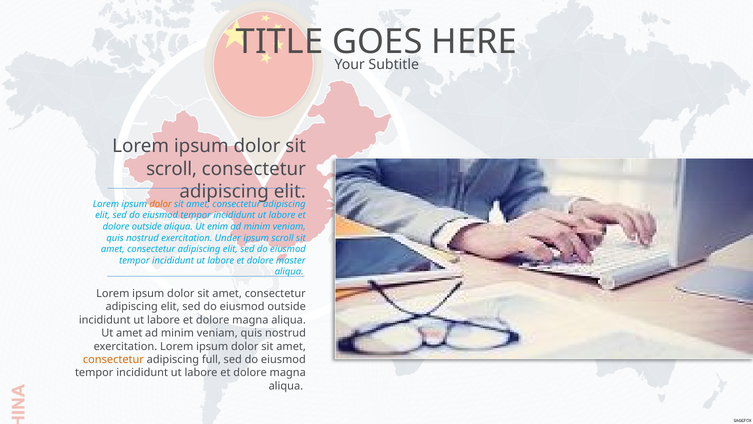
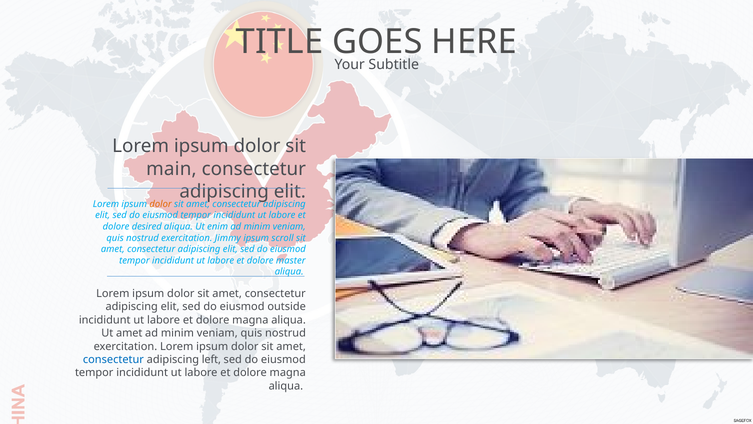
scroll at (172, 169): scroll -> main
dolore outside: outside -> desired
Under: Under -> Jimmy
consectetur at (113, 359) colour: orange -> blue
full: full -> left
